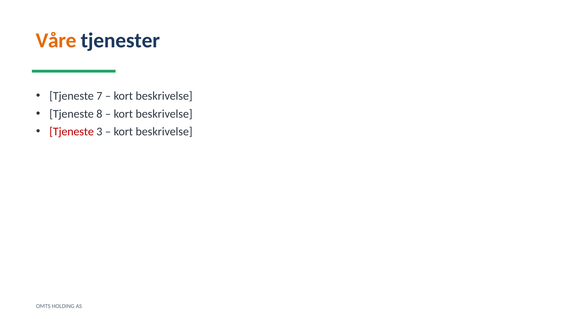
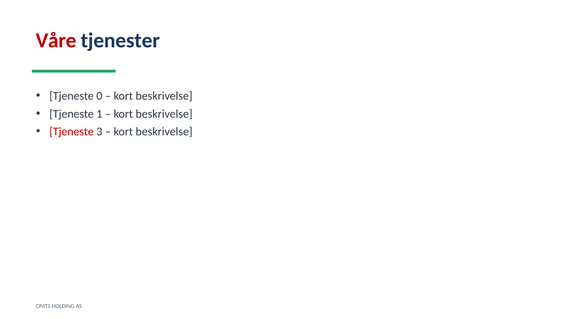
Våre colour: orange -> red
7: 7 -> 0
8: 8 -> 1
